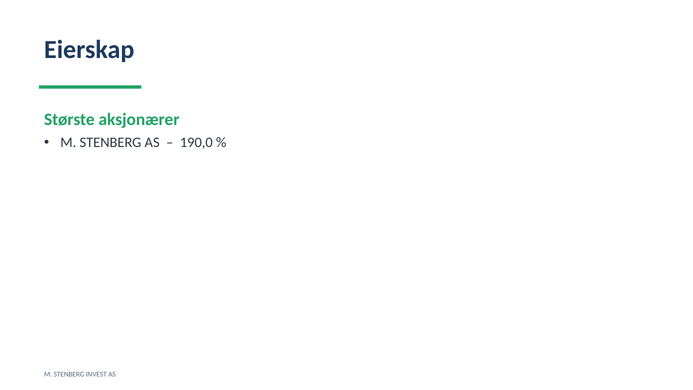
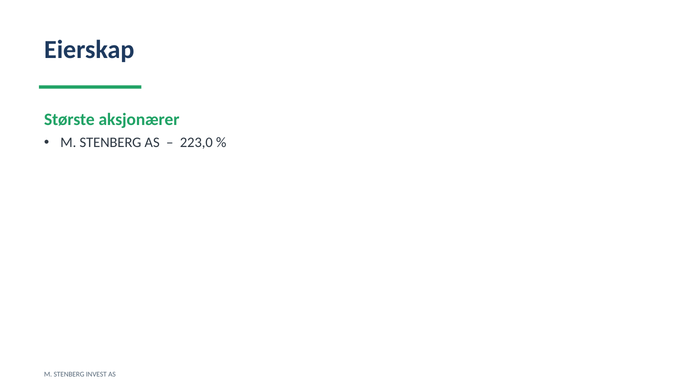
190,0: 190,0 -> 223,0
